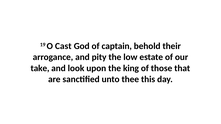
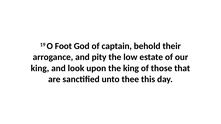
Cast: Cast -> Foot
take at (40, 68): take -> king
